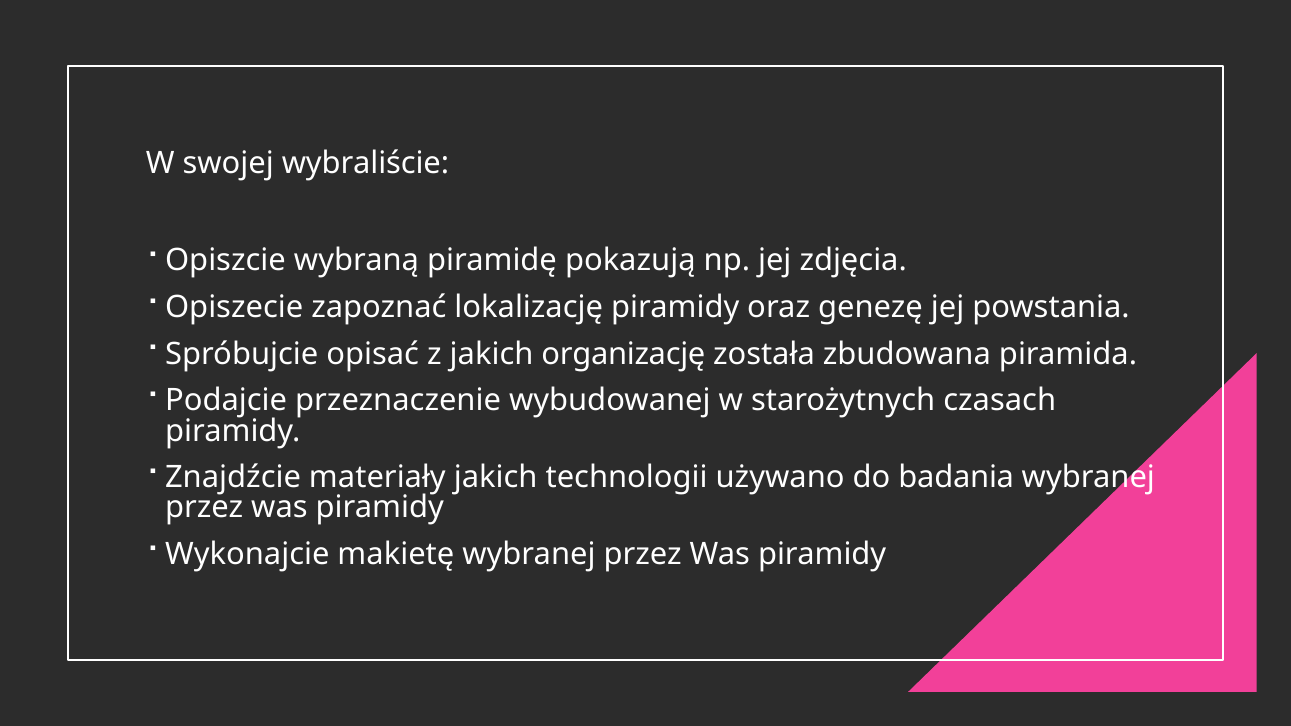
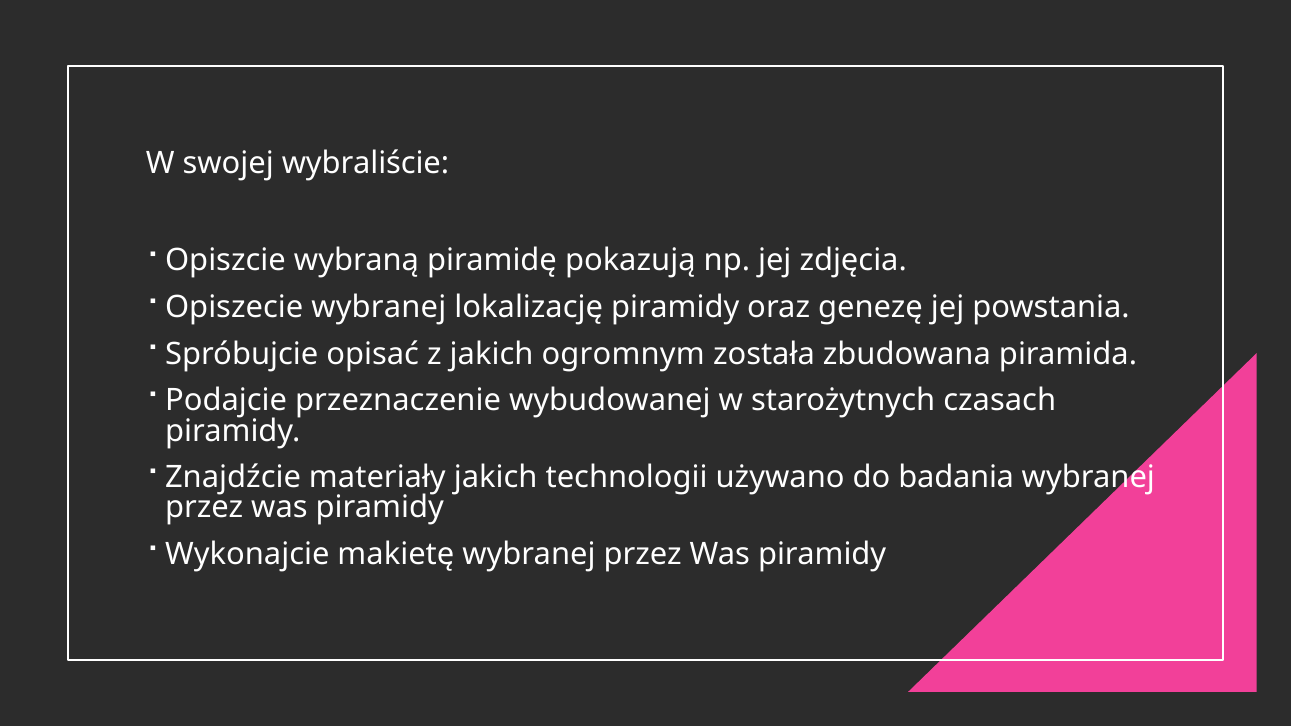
Opiszecie zapoznać: zapoznać -> wybranej
organizację: organizację -> ogromnym
